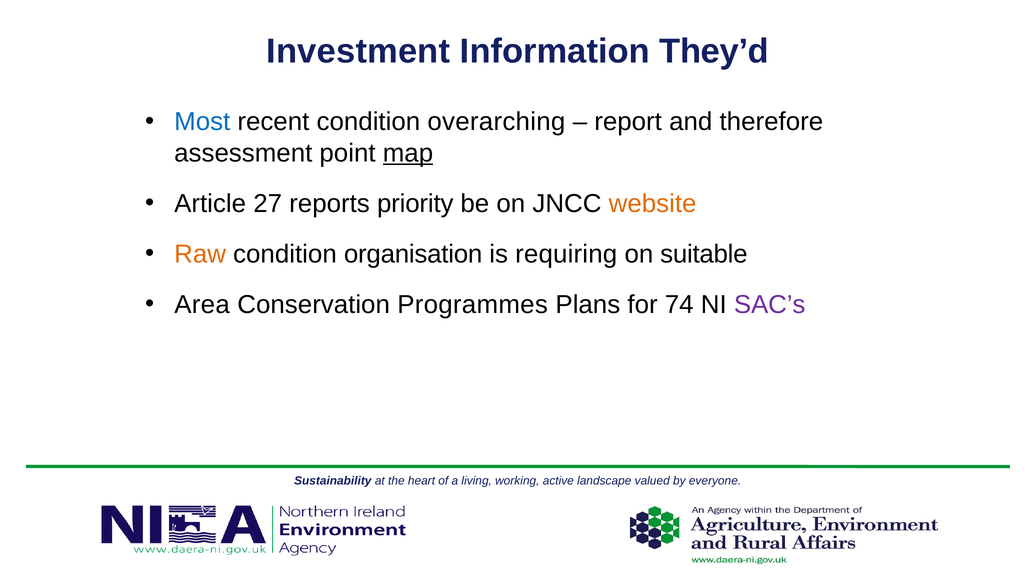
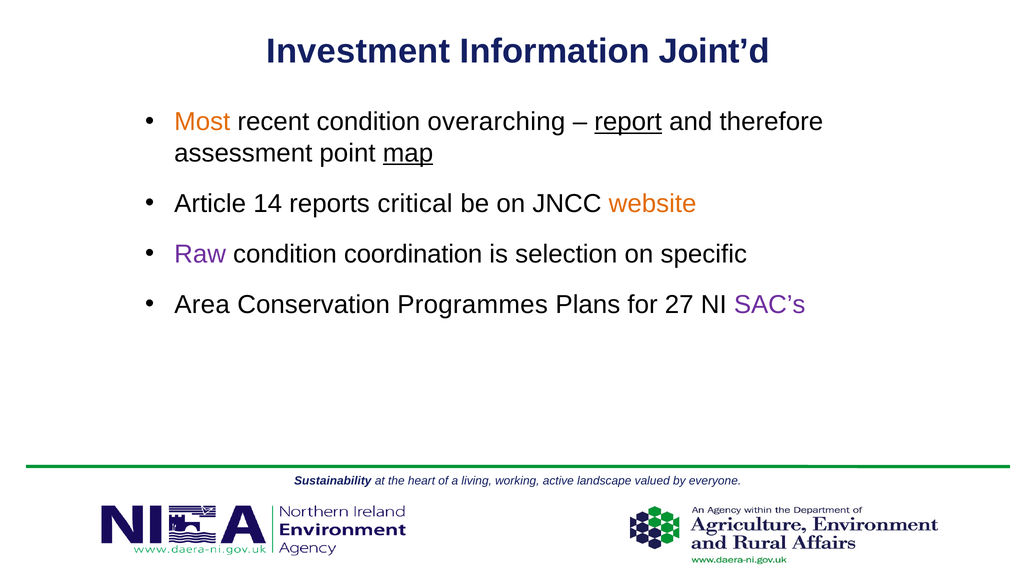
They’d: They’d -> Joint’d
Most colour: blue -> orange
report underline: none -> present
27: 27 -> 14
priority: priority -> critical
Raw colour: orange -> purple
organisation: organisation -> coordination
requiring: requiring -> selection
suitable: suitable -> specific
74: 74 -> 27
